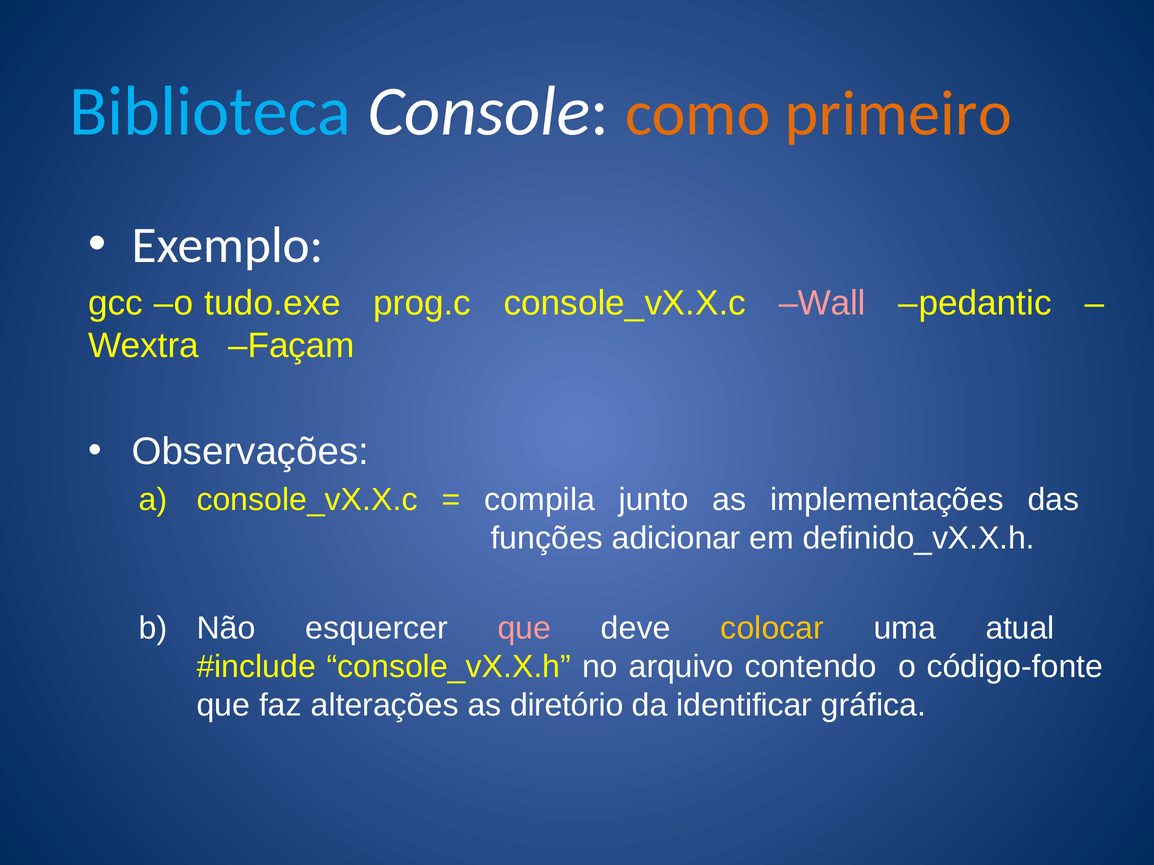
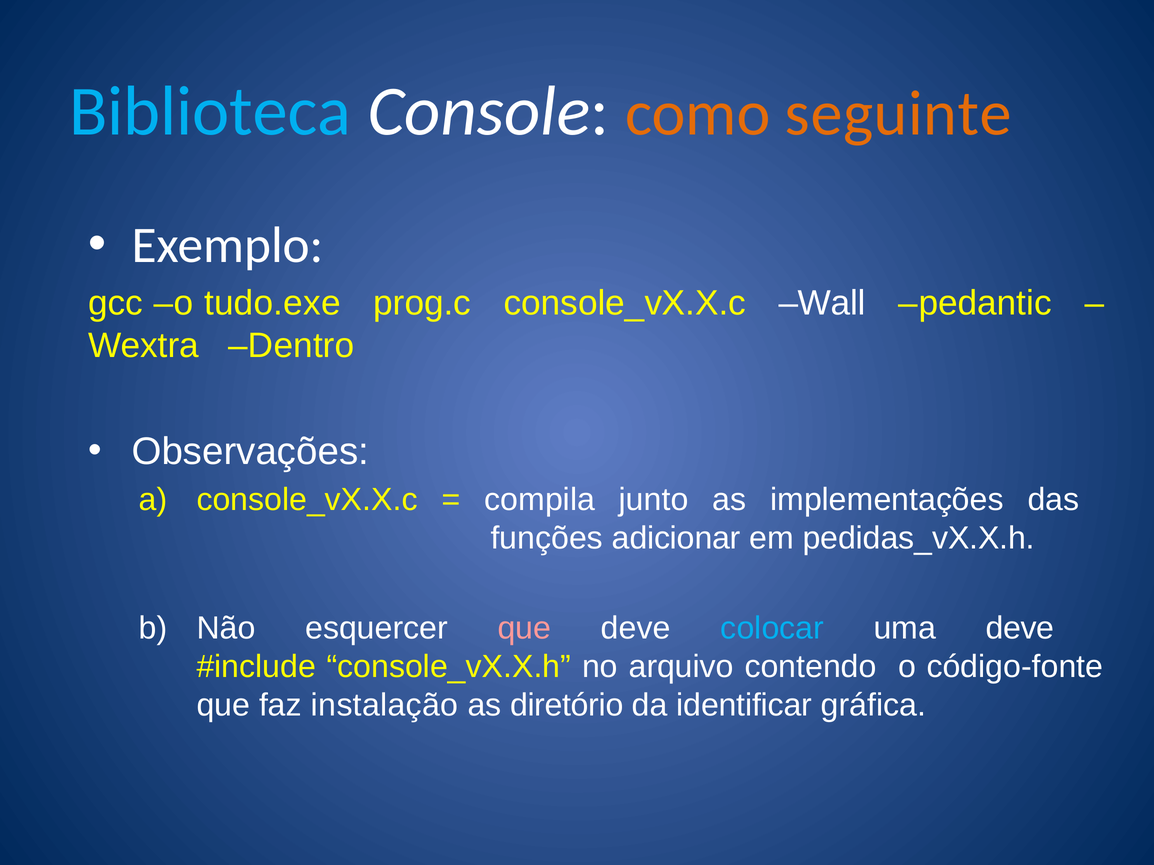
primeiro: primeiro -> seguinte
Wall colour: pink -> white
Façam: Façam -> Dentro
definido_vX.X.h: definido_vX.X.h -> pedidas_vX.X.h
colocar colour: yellow -> light blue
uma atual: atual -> deve
alterações: alterações -> instalação
